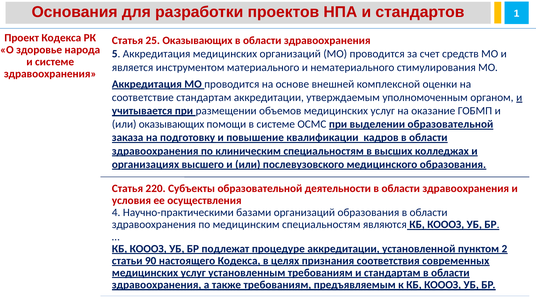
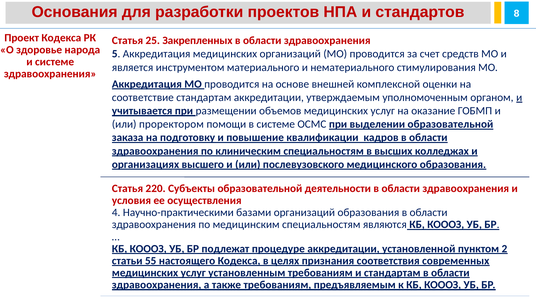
1: 1 -> 8
25 Оказывающих: Оказывающих -> Закрепленных
или оказывающих: оказывающих -> проректором
90: 90 -> 55
